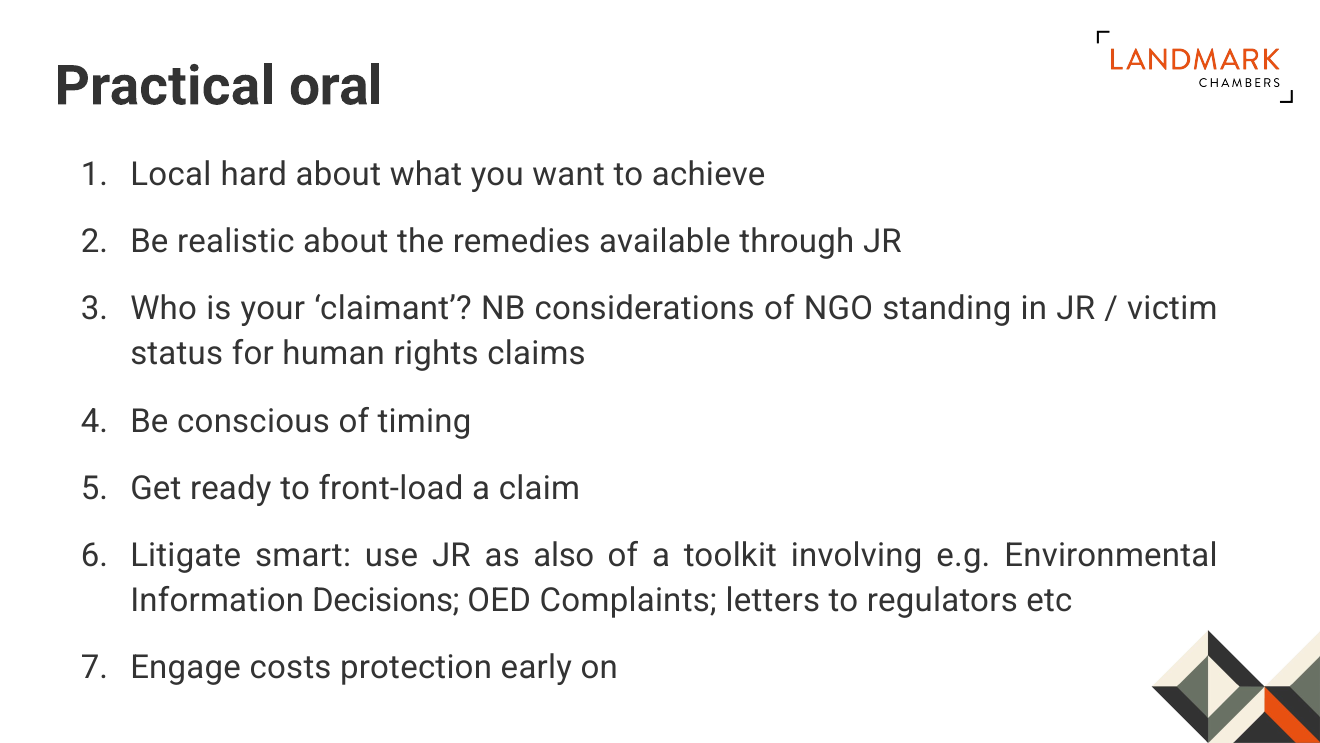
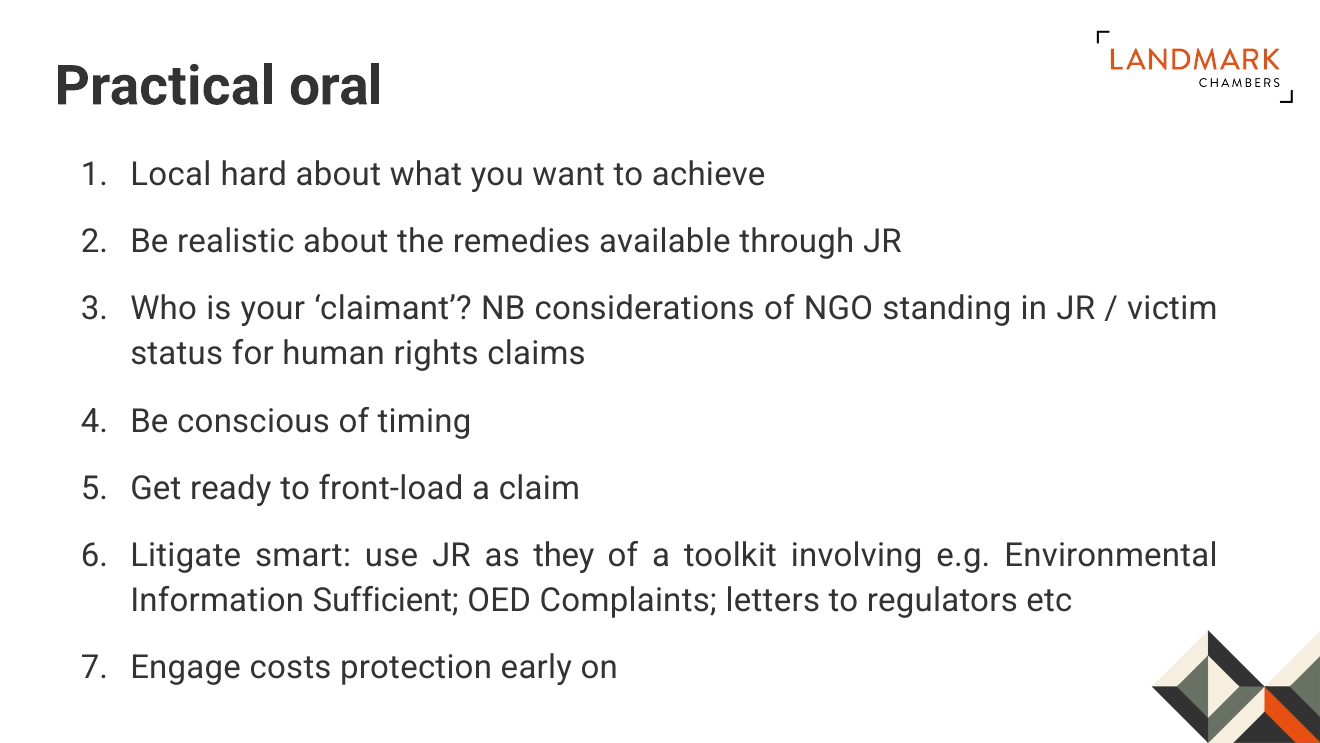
also: also -> they
Decisions: Decisions -> Sufficient
